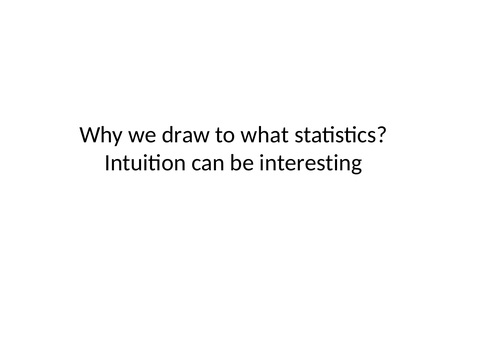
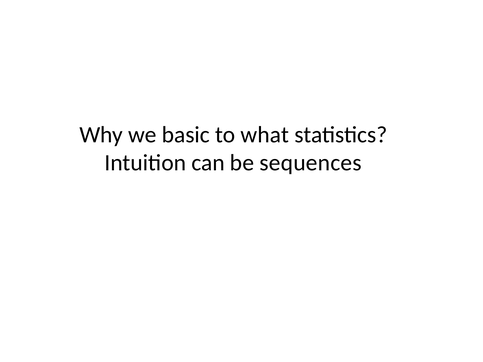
draw: draw -> basic
interesting: interesting -> sequences
